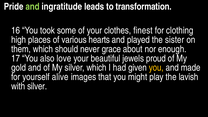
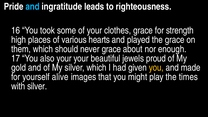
and at (33, 7) colour: light green -> light blue
transformation: transformation -> righteousness
clothes finest: finest -> grace
clothing: clothing -> strength
the sister: sister -> grace
also love: love -> your
lavish: lavish -> times
